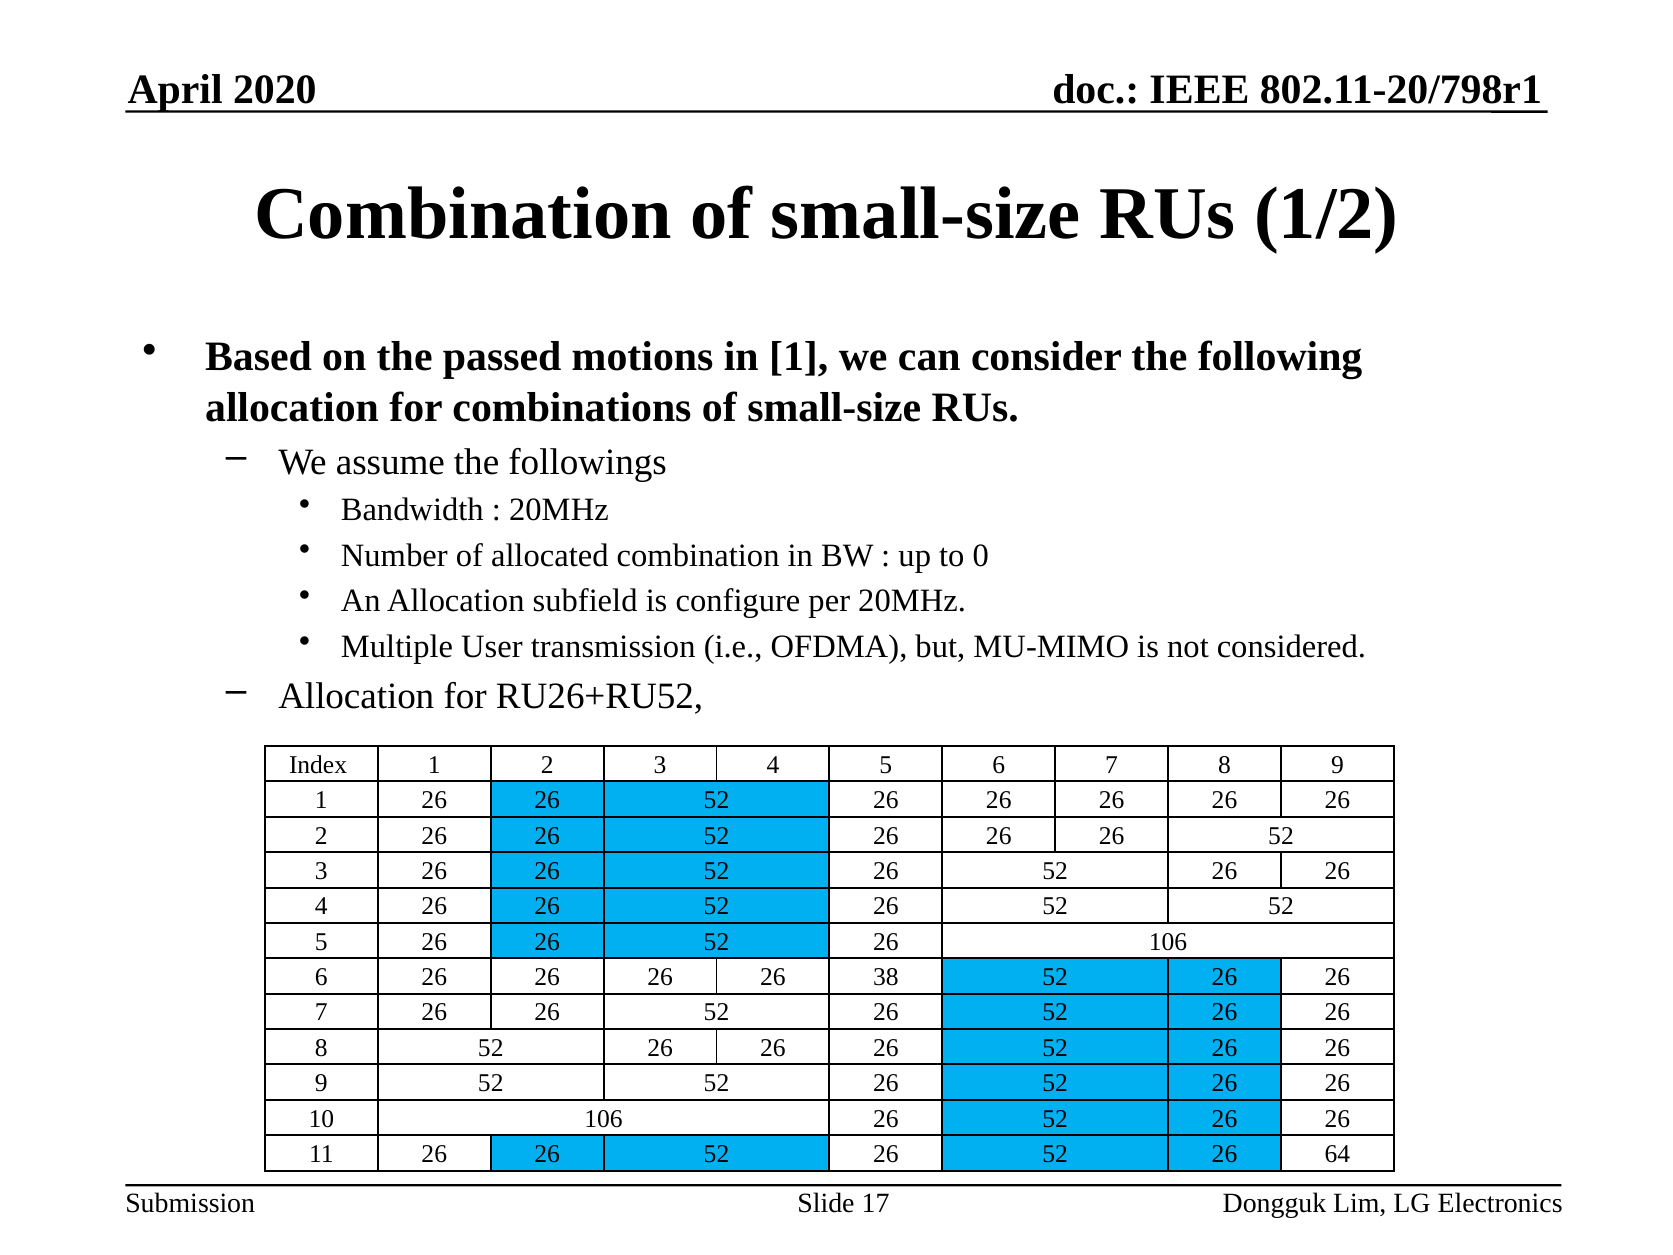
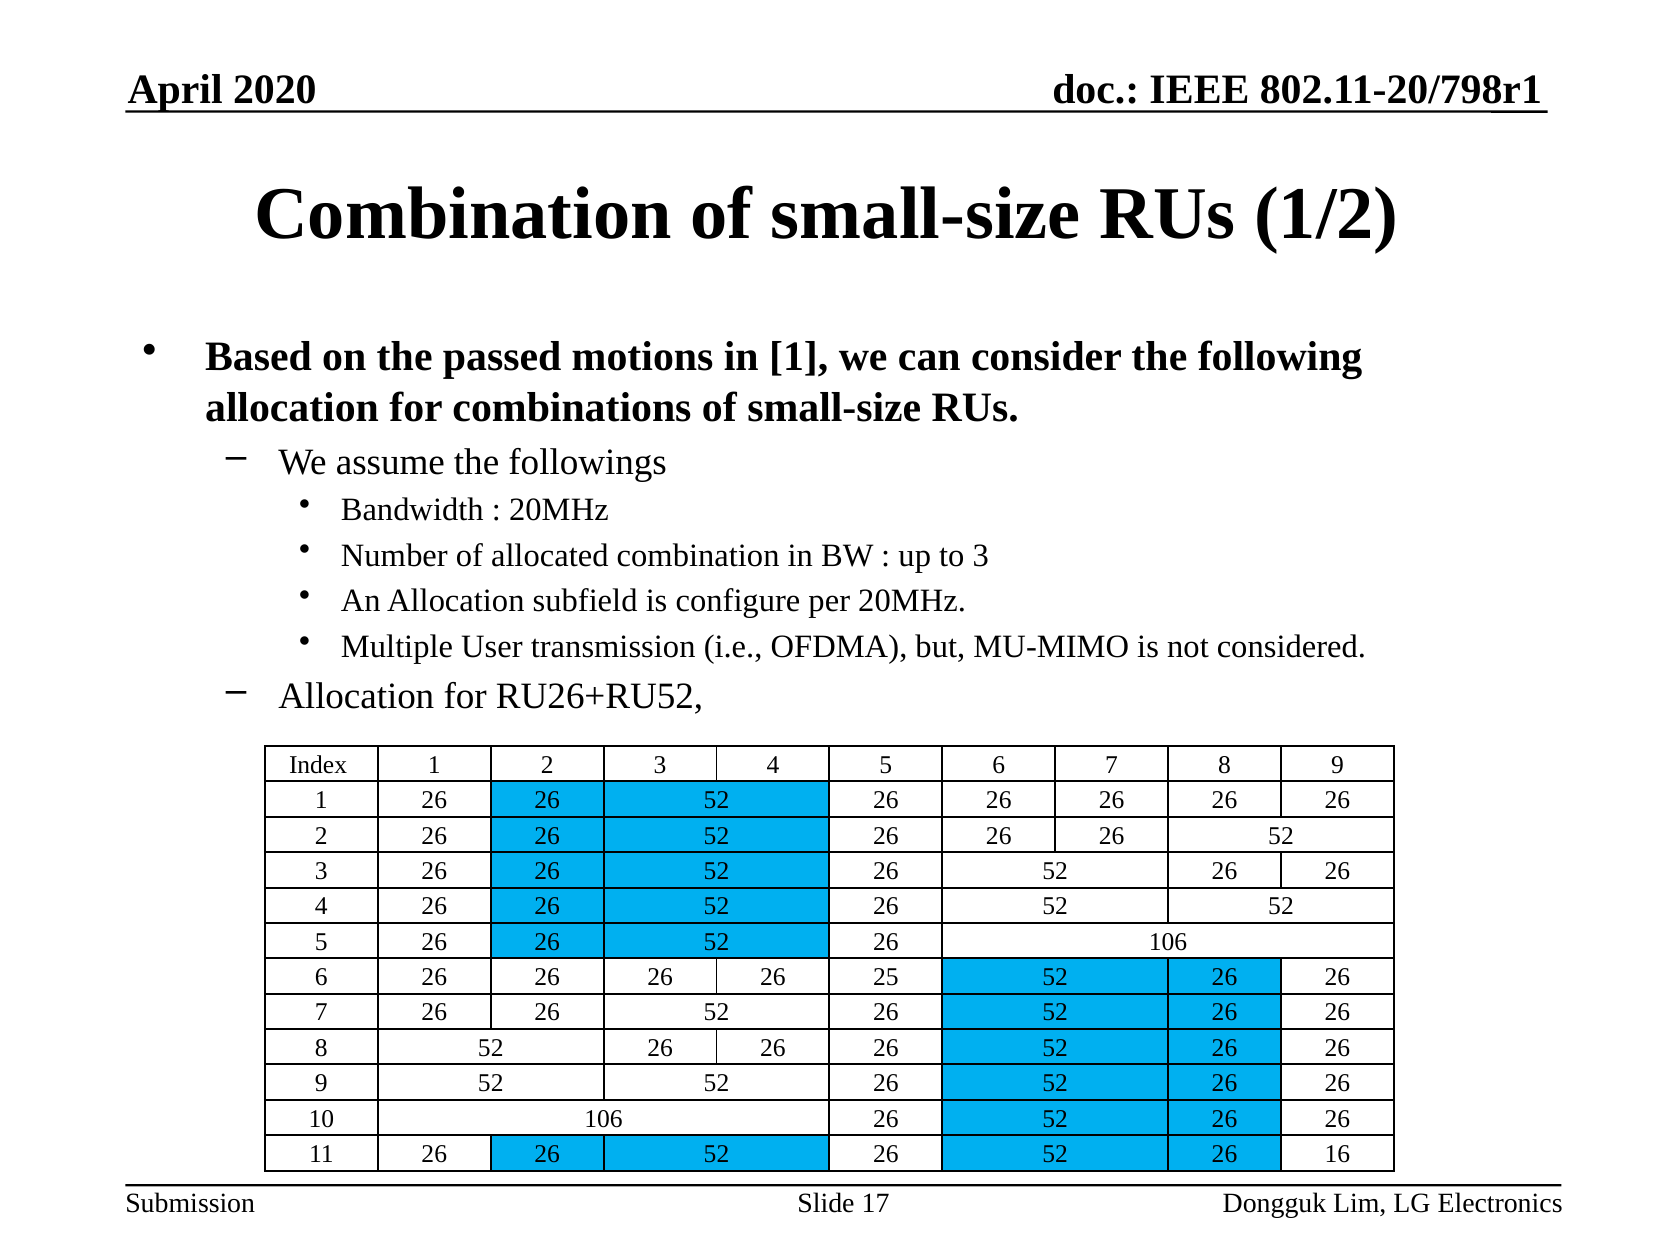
to 0: 0 -> 3
38: 38 -> 25
64: 64 -> 16
